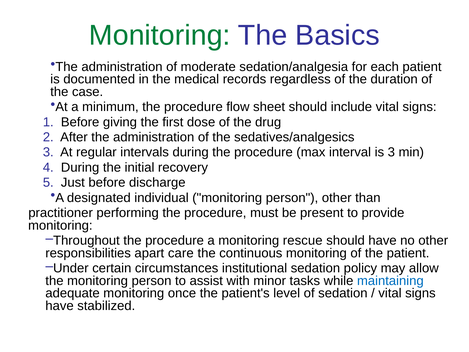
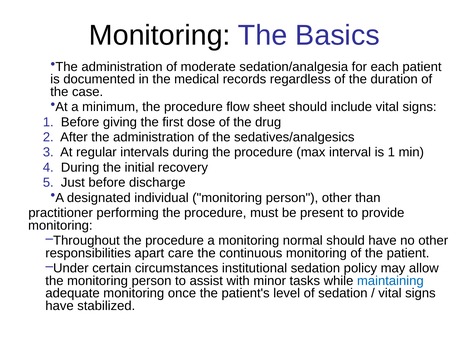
Monitoring at (160, 35) colour: green -> black
is 3: 3 -> 1
rescue: rescue -> normal
